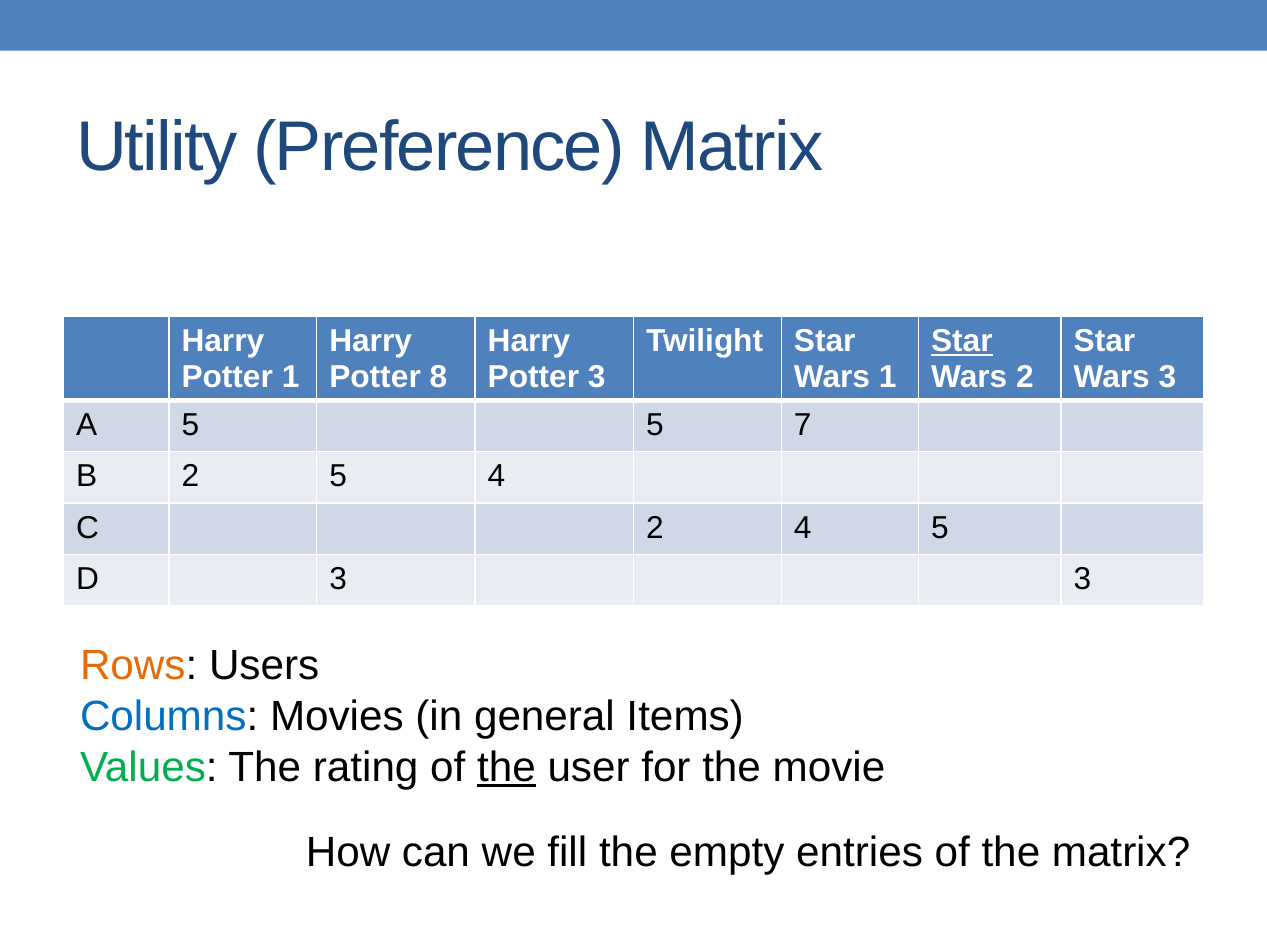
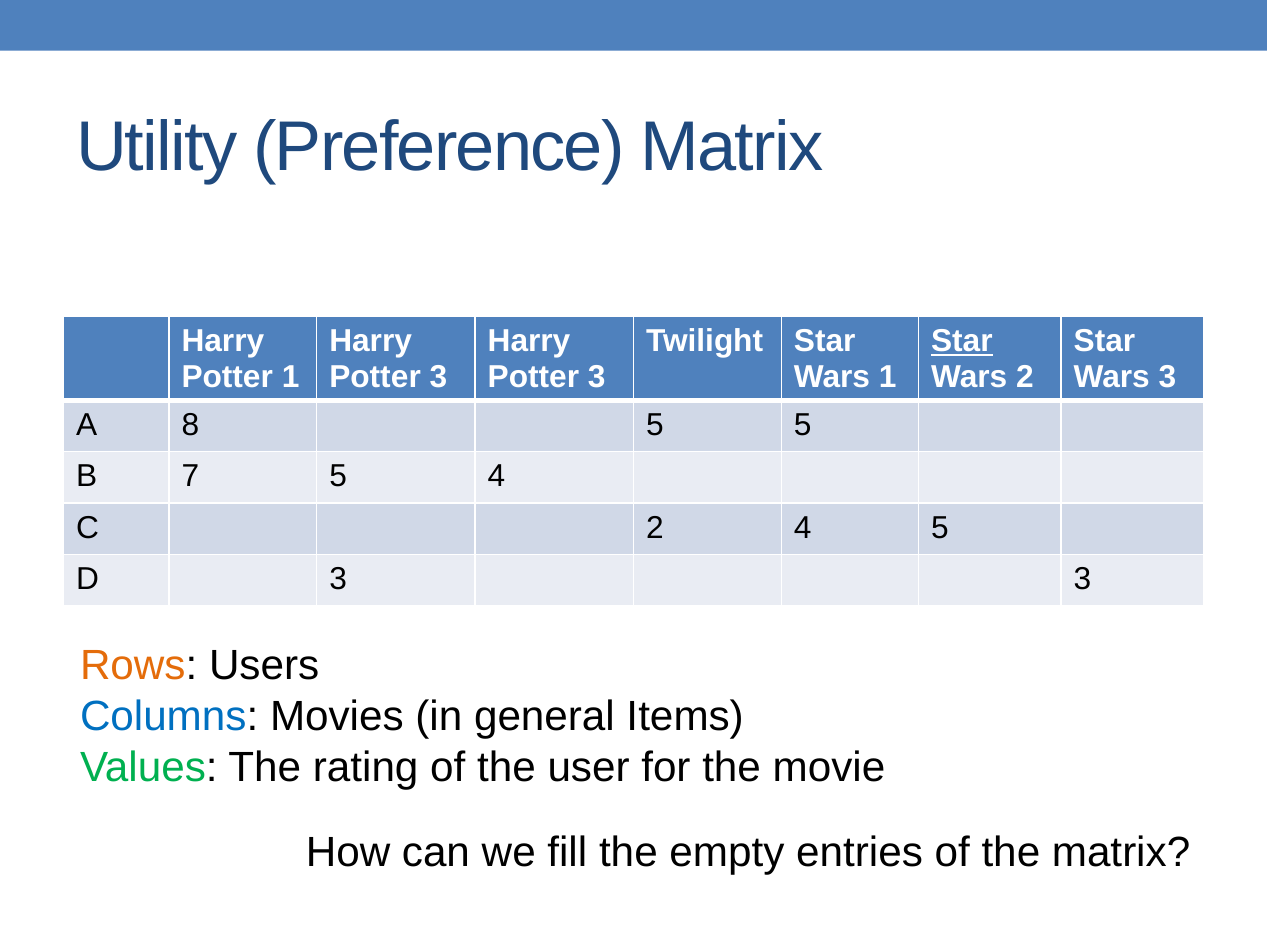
8 at (438, 377): 8 -> 3
A 5: 5 -> 8
5 7: 7 -> 5
B 2: 2 -> 7
the at (506, 767) underline: present -> none
